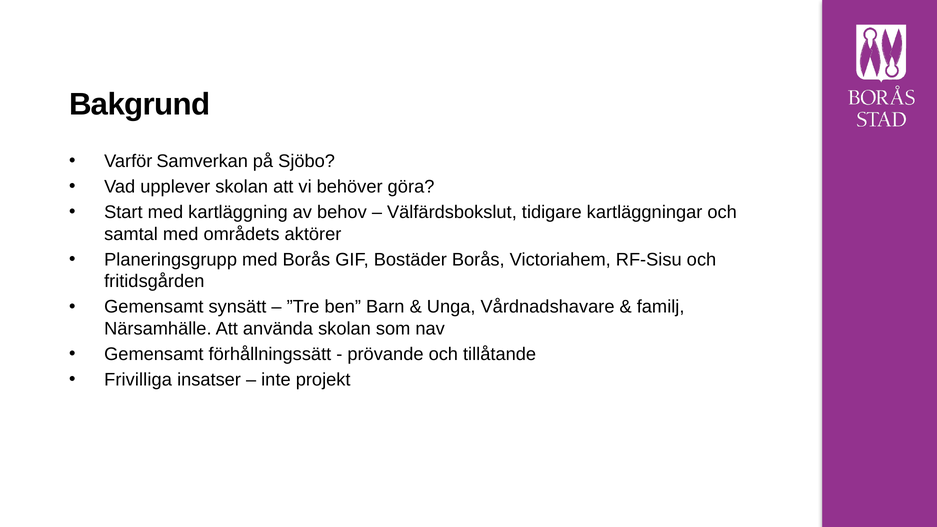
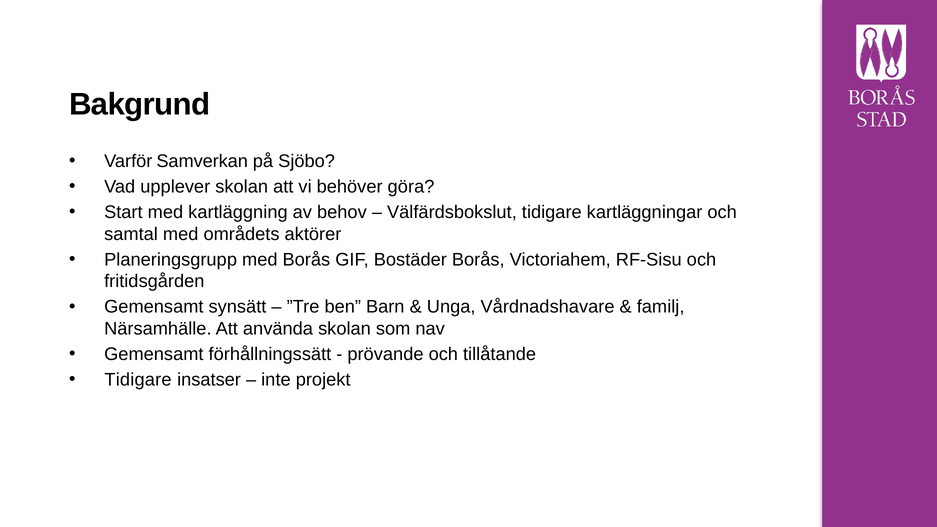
Frivilliga at (138, 380): Frivilliga -> Tidigare
